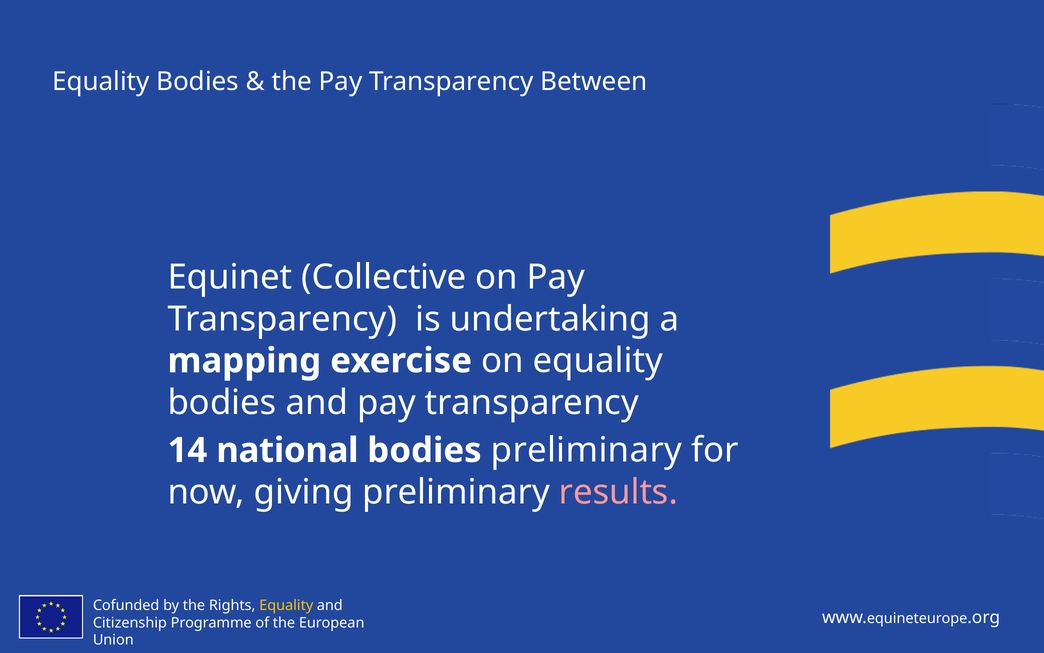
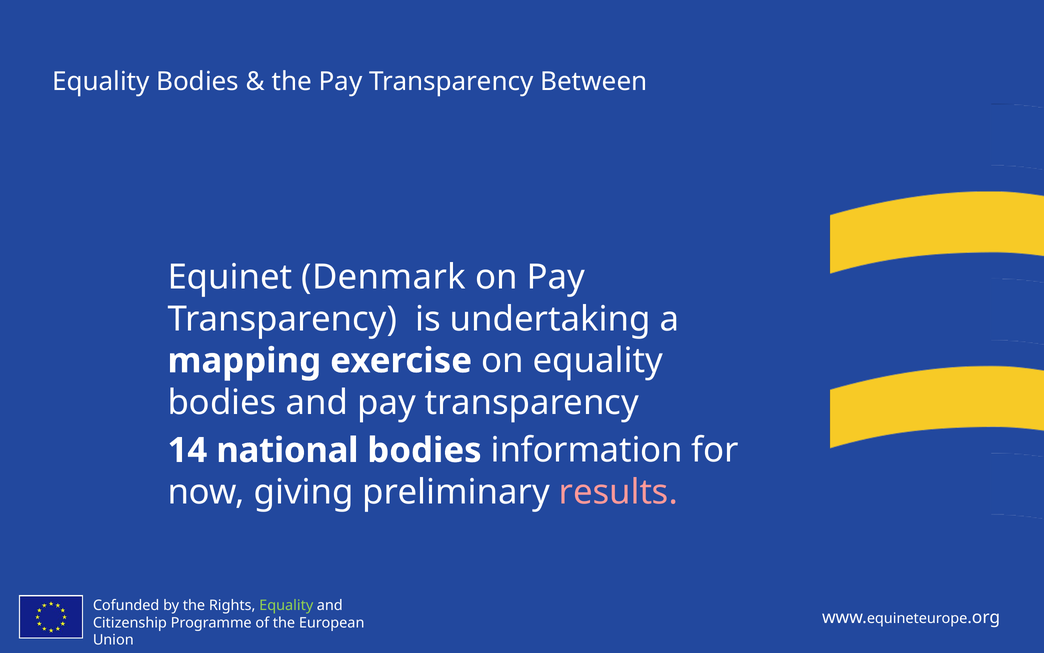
Collective: Collective -> Denmark
bodies preliminary: preliminary -> information
Equality at (286, 605) colour: yellow -> light green
